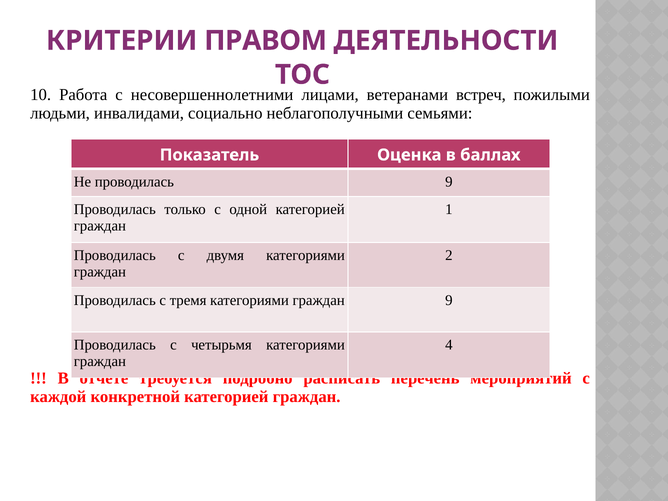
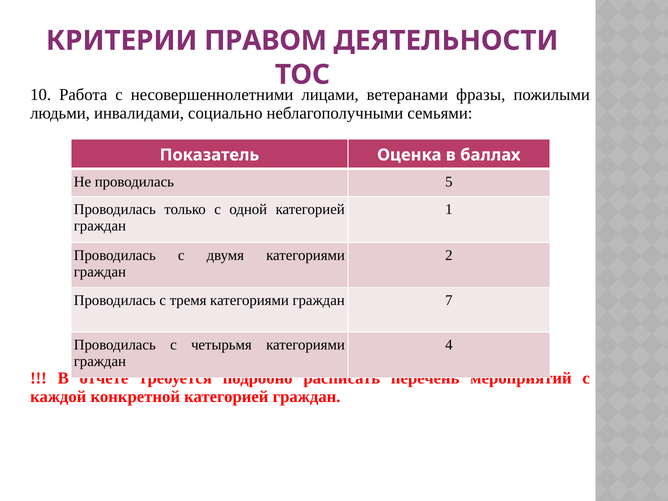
встреч: встреч -> фразы
проводилась 9: 9 -> 5
граждан 9: 9 -> 7
